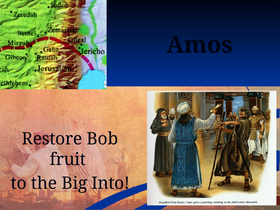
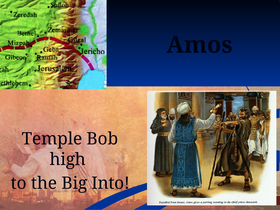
Restore: Restore -> Temple
fruit: fruit -> high
